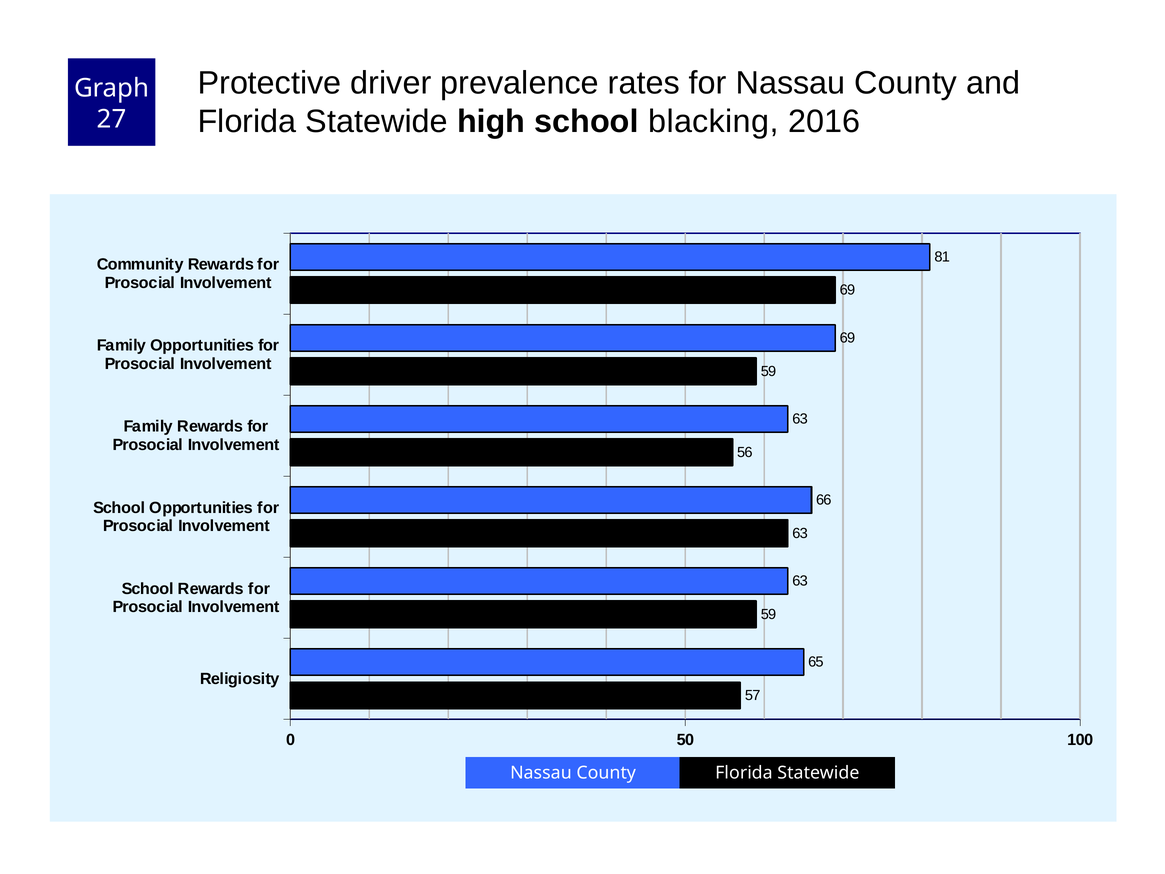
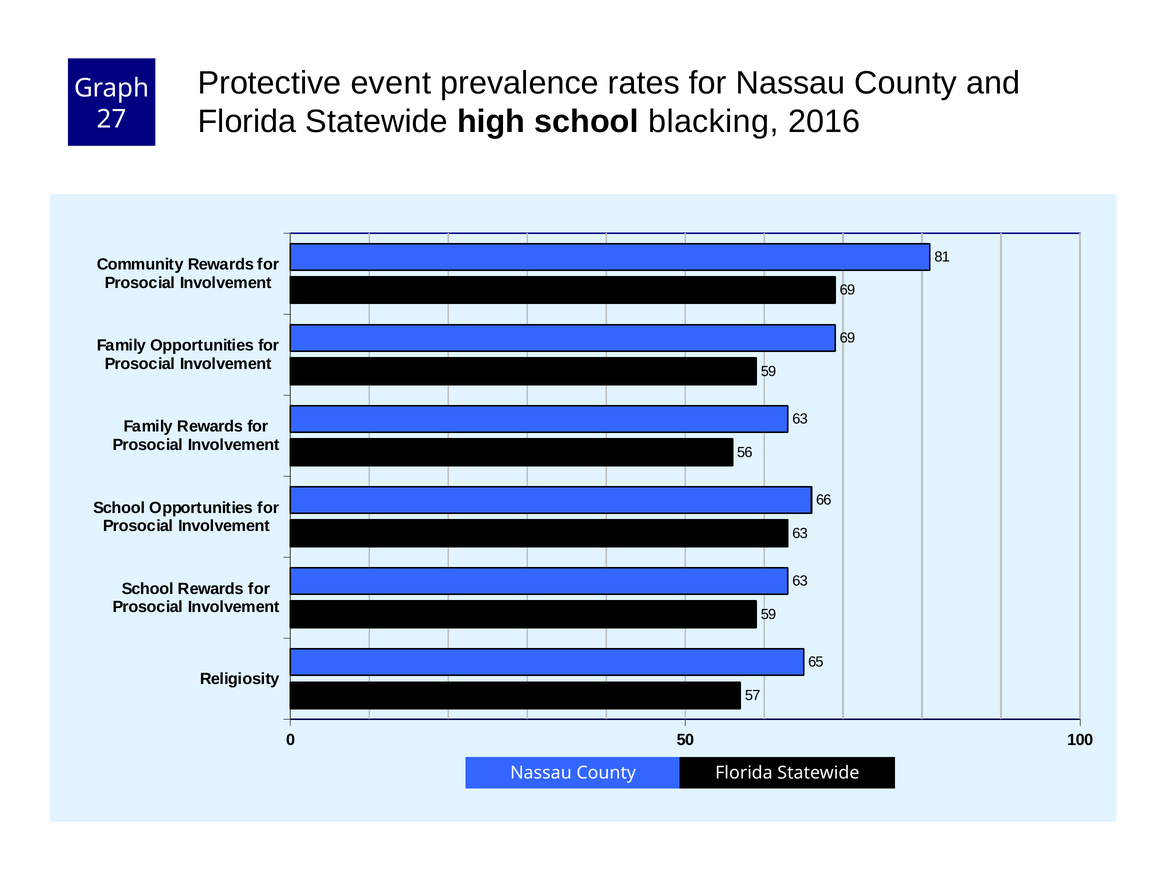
driver: driver -> event
